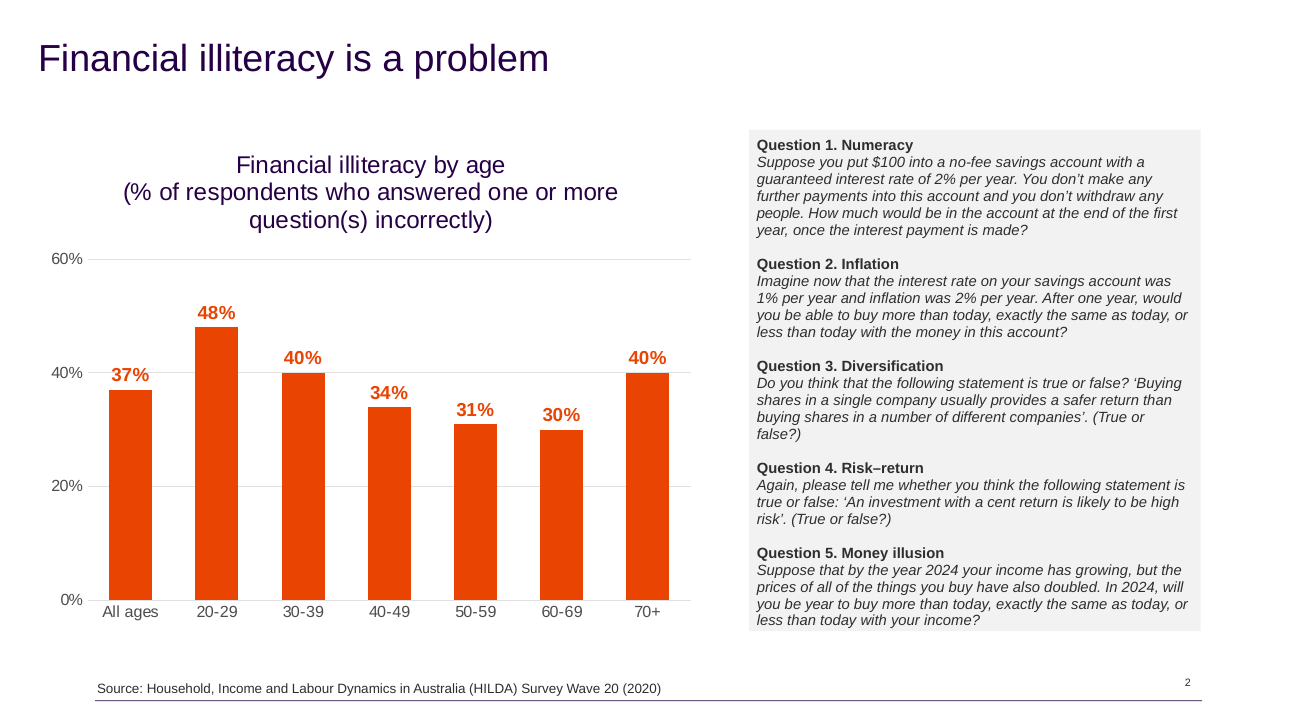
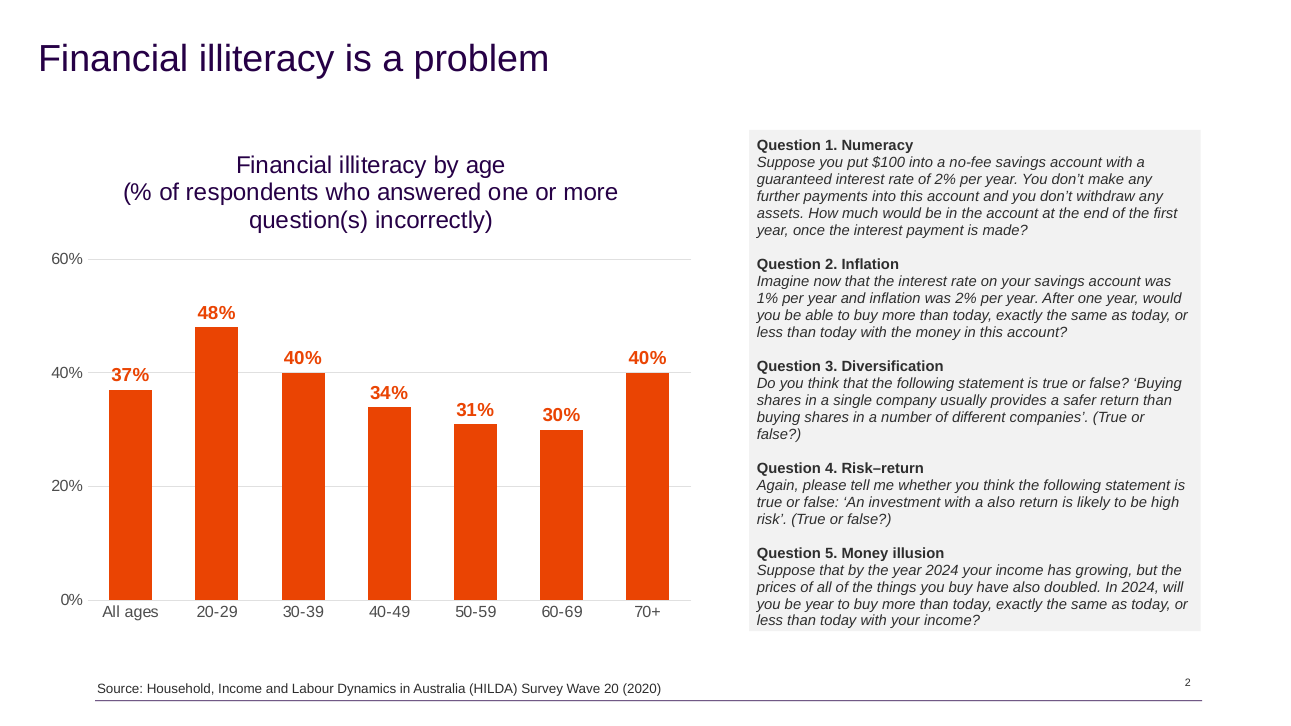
people: people -> assets
a cent: cent -> also
